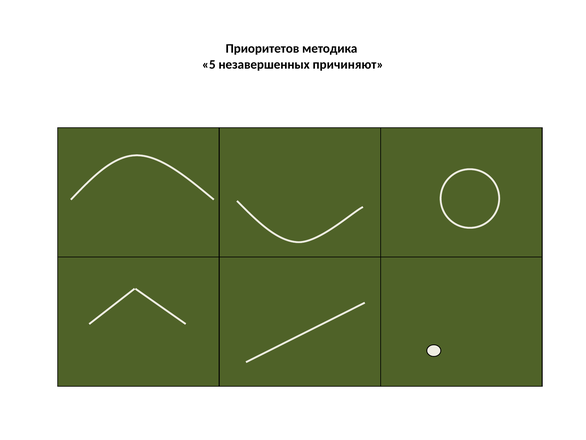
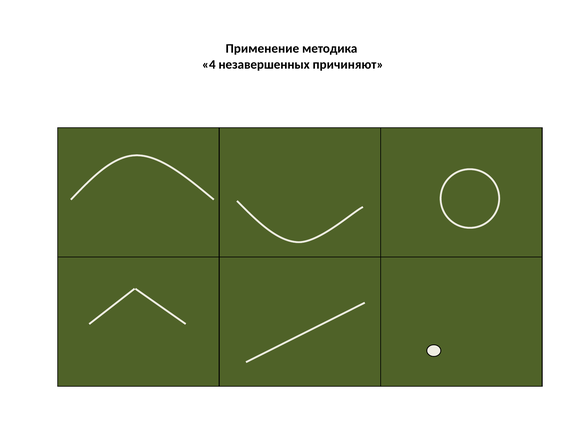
Приоритетов: Приоритетов -> Применение
5: 5 -> 4
